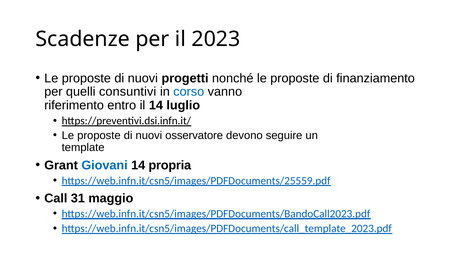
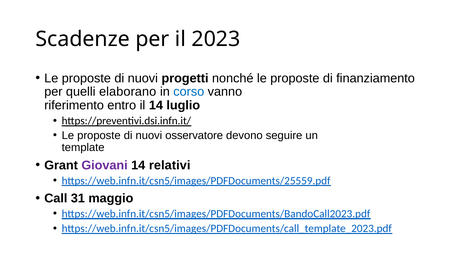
consuntivi: consuntivi -> elaborano
Giovani colour: blue -> purple
propria: propria -> relativi
